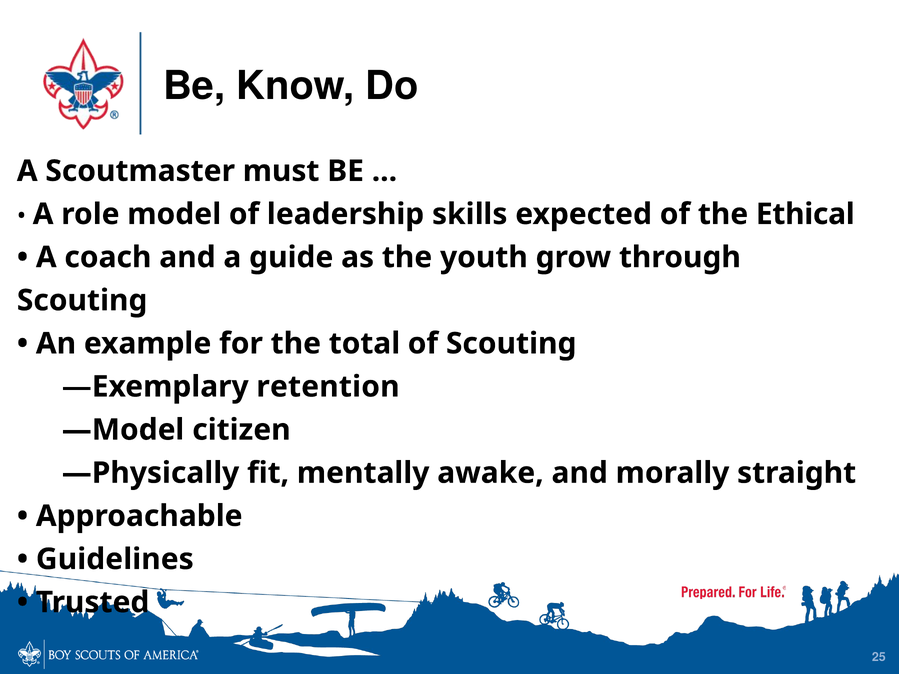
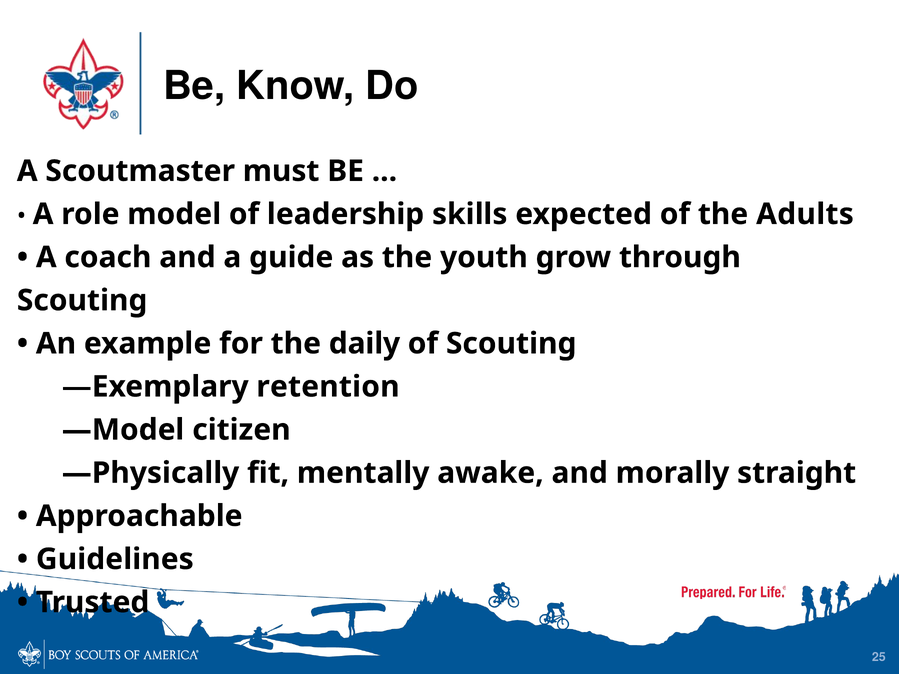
Ethical: Ethical -> Adults
total: total -> daily
